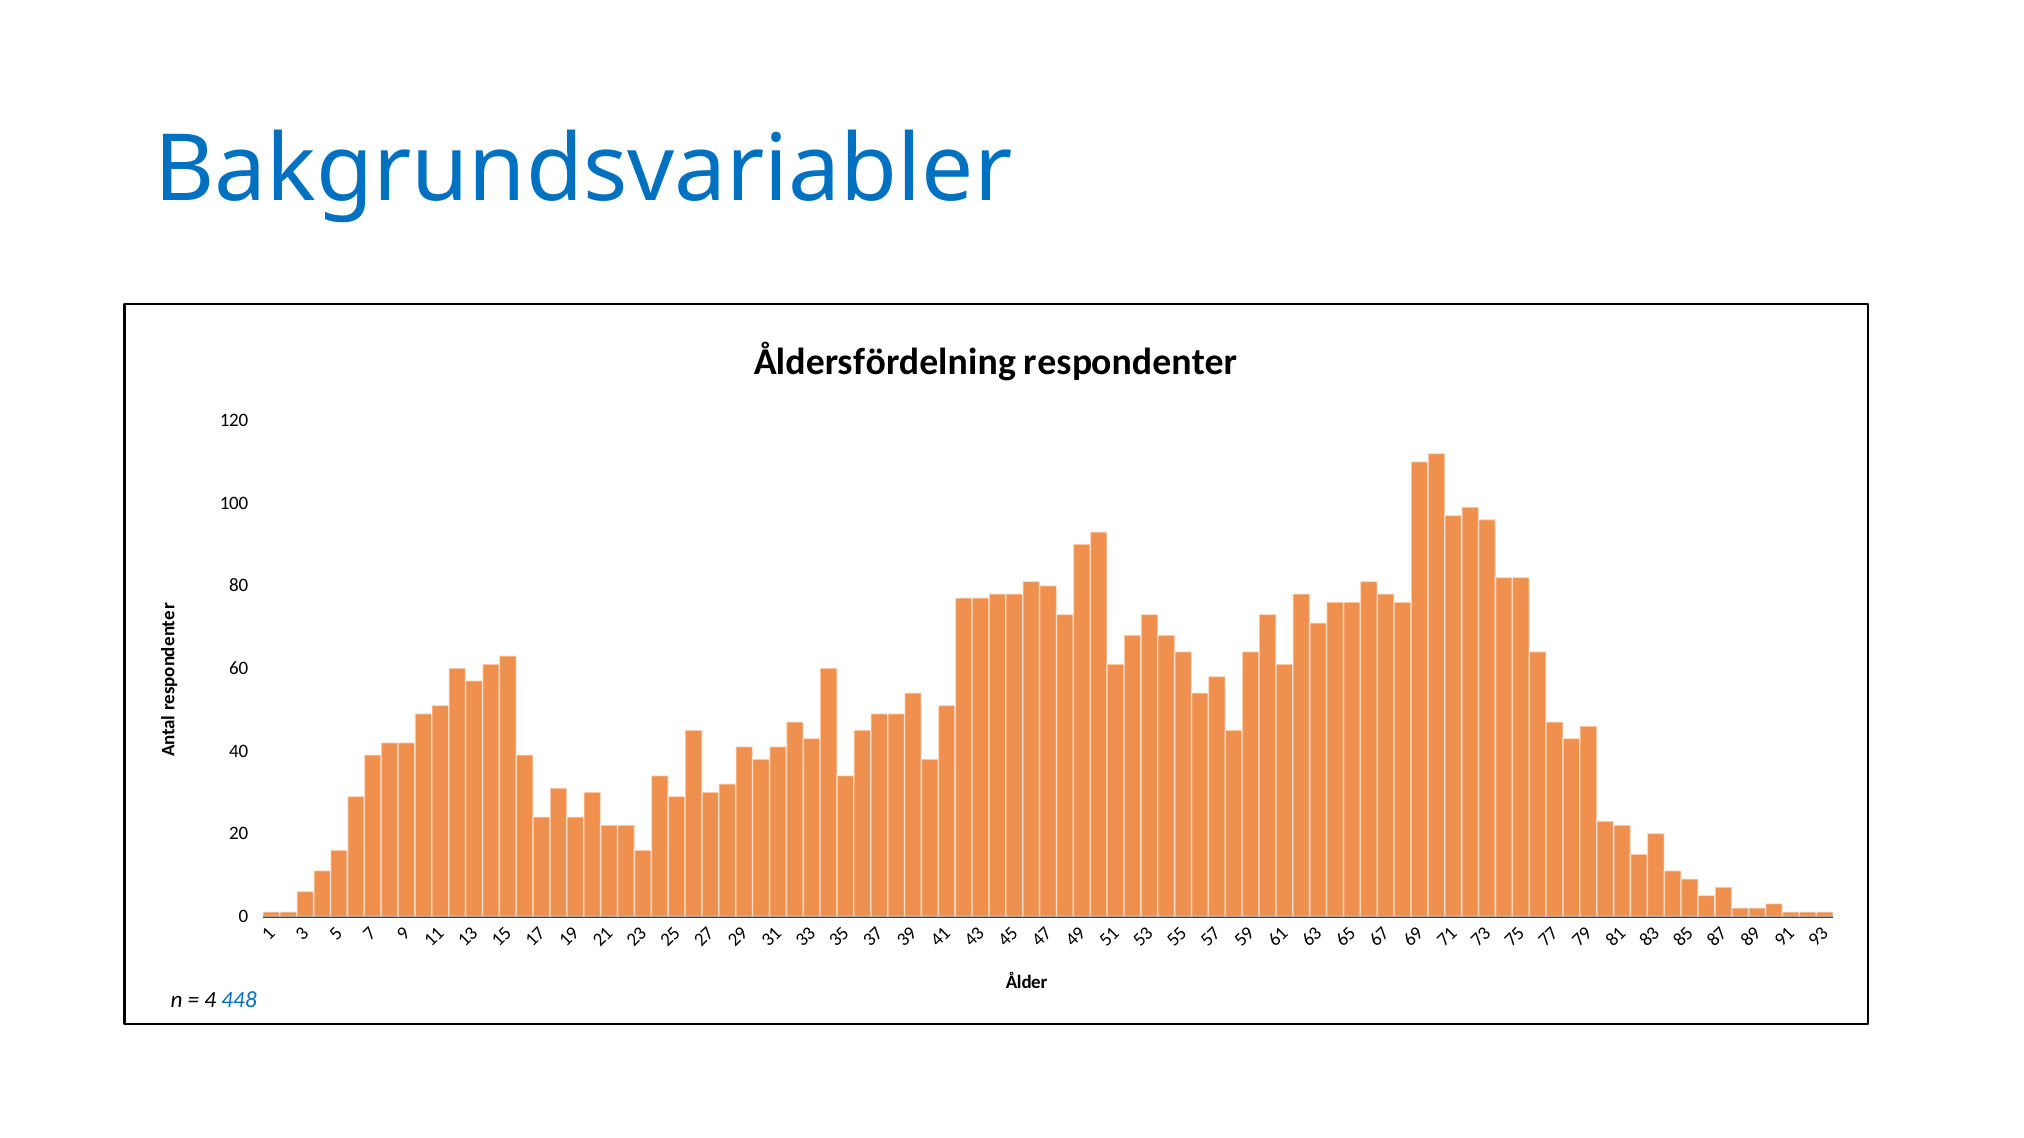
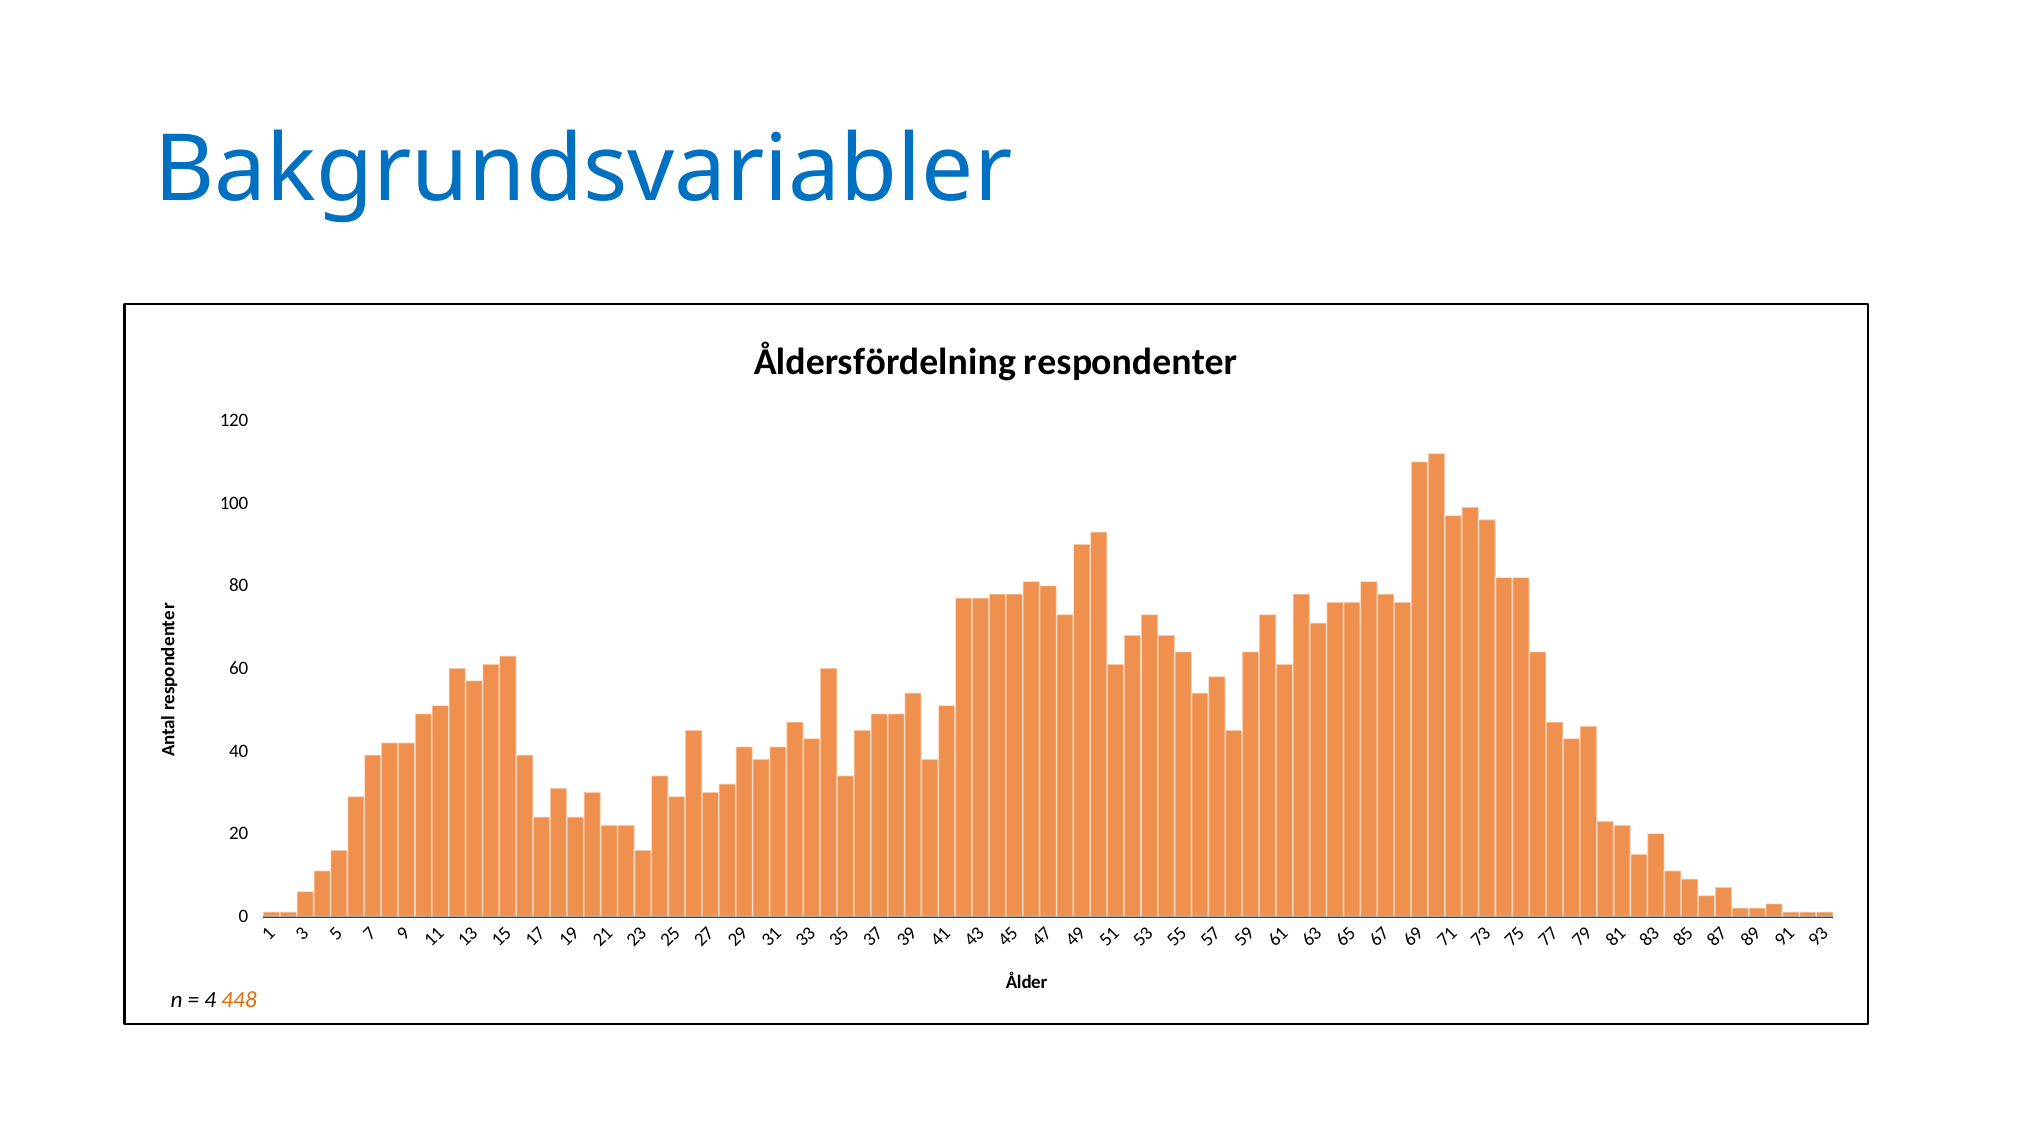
448 colour: blue -> orange
